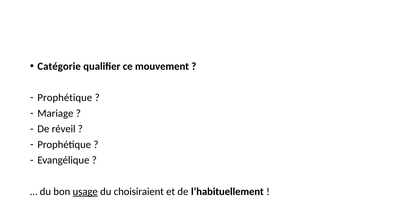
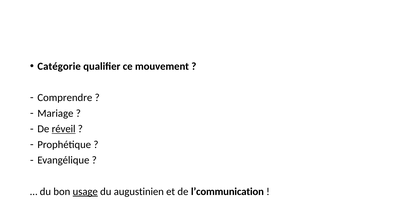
Prophétique at (65, 97): Prophétique -> Comprendre
réveil underline: none -> present
choisiraient: choisiraient -> augustinien
l’habituellement: l’habituellement -> l’communication
